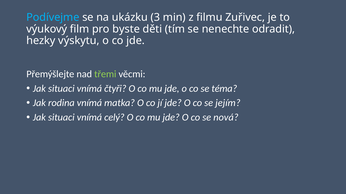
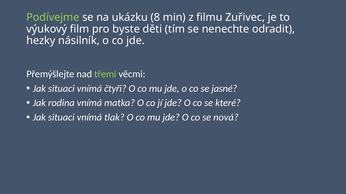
Podívejme colour: light blue -> light green
3: 3 -> 8
výskytu: výskytu -> násilník
téma: téma -> jasné
jejím: jejím -> které
celý: celý -> tlak
